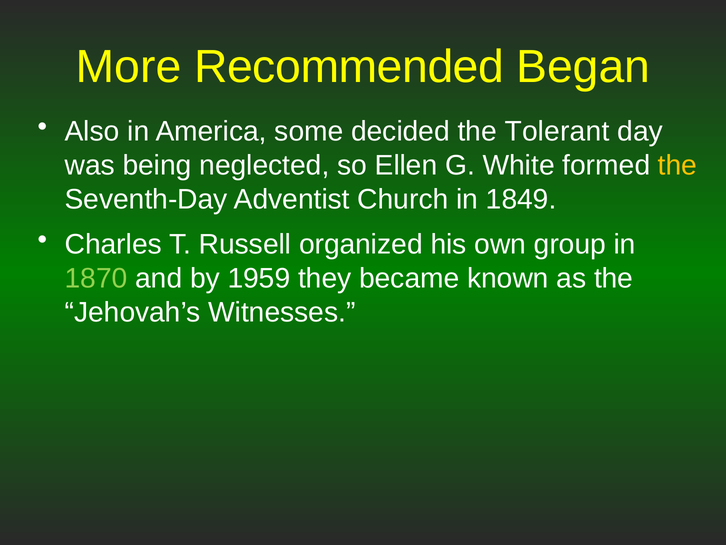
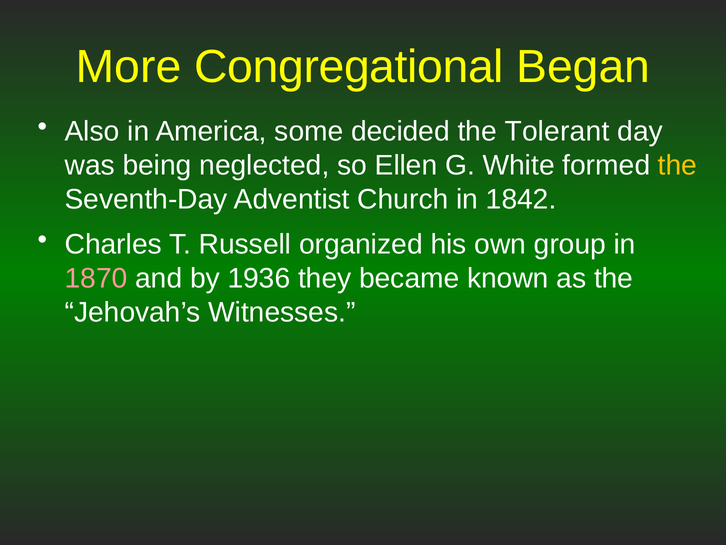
Recommended: Recommended -> Congregational
1849: 1849 -> 1842
1870 colour: light green -> pink
1959: 1959 -> 1936
